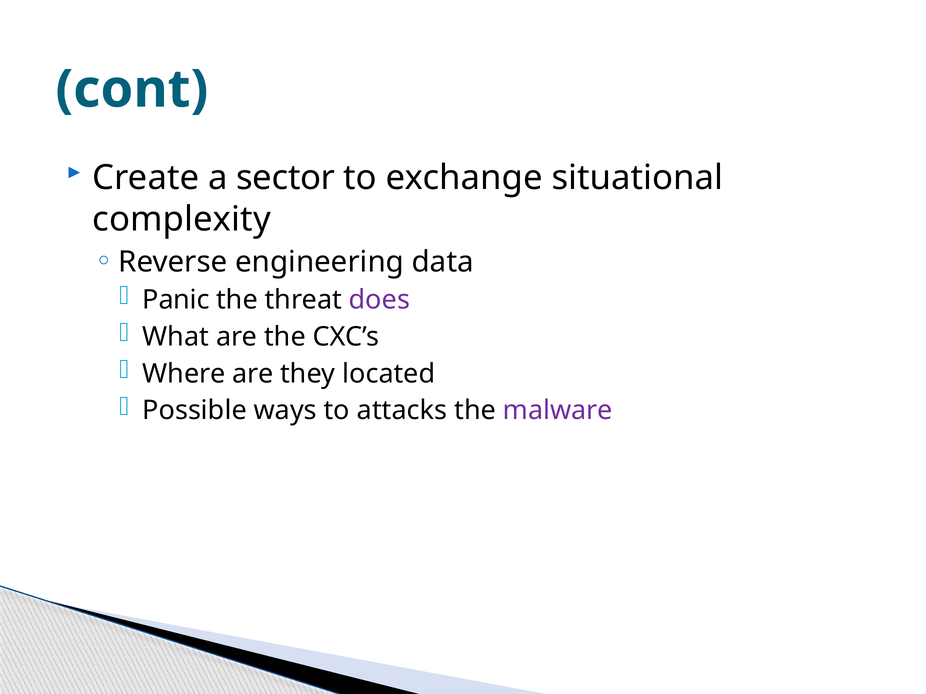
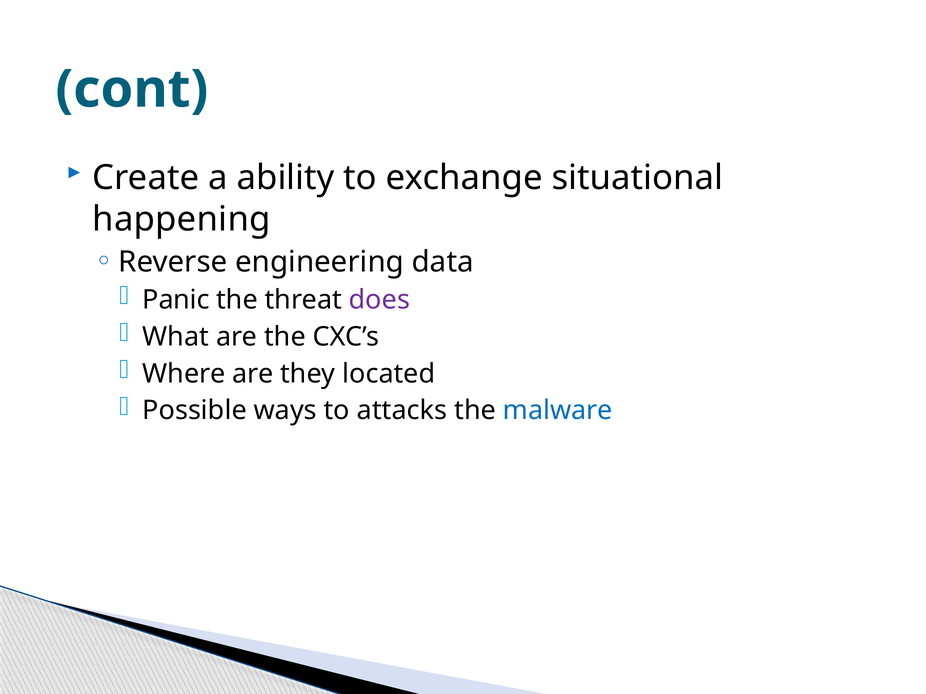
sector: sector -> ability
complexity: complexity -> happening
malware colour: purple -> blue
